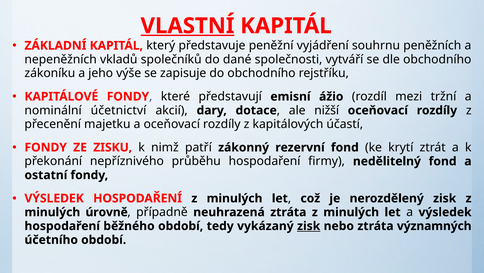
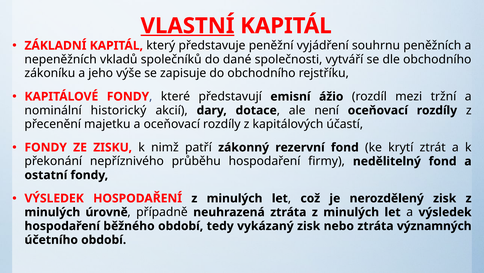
účetnictví: účetnictví -> historický
nižší: nižší -> není
zisk at (309, 225) underline: present -> none
